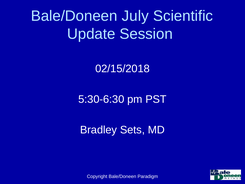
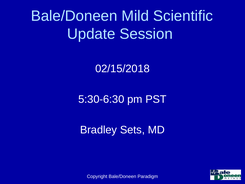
July: July -> Mild
